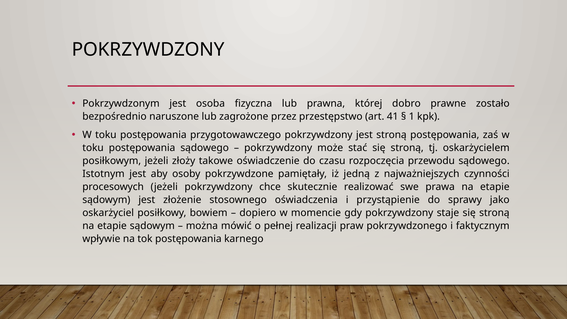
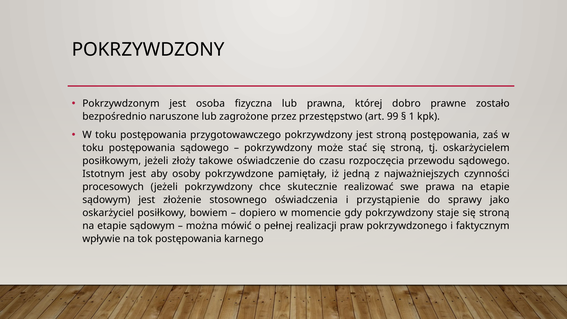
41: 41 -> 99
